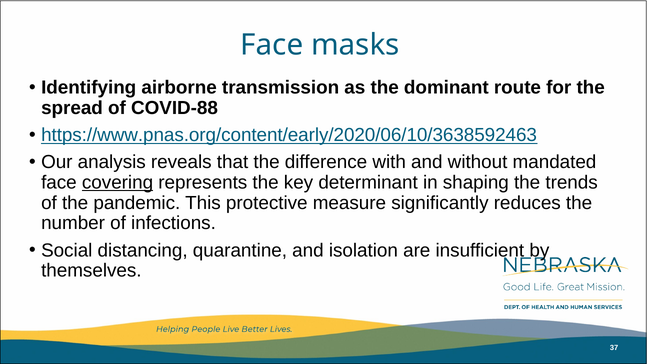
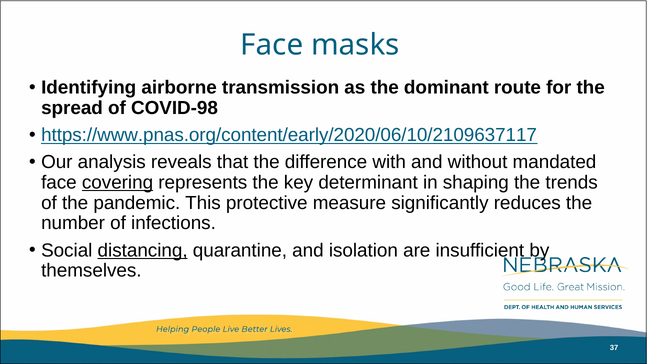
COVID-88: COVID-88 -> COVID-98
https://www.pnas.org/content/early/2020/06/10/3638592463: https://www.pnas.org/content/early/2020/06/10/3638592463 -> https://www.pnas.org/content/early/2020/06/10/2109637117
distancing underline: none -> present
